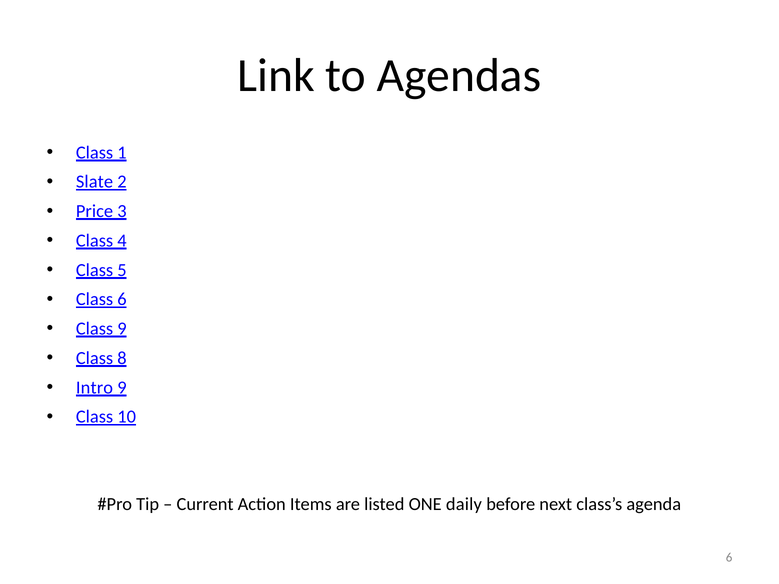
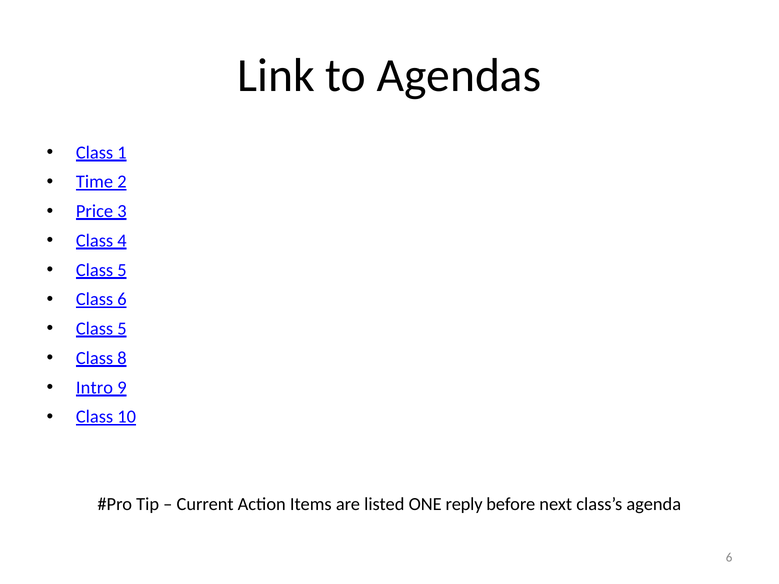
Slate: Slate -> Time
9 at (122, 329): 9 -> 5
daily: daily -> reply
